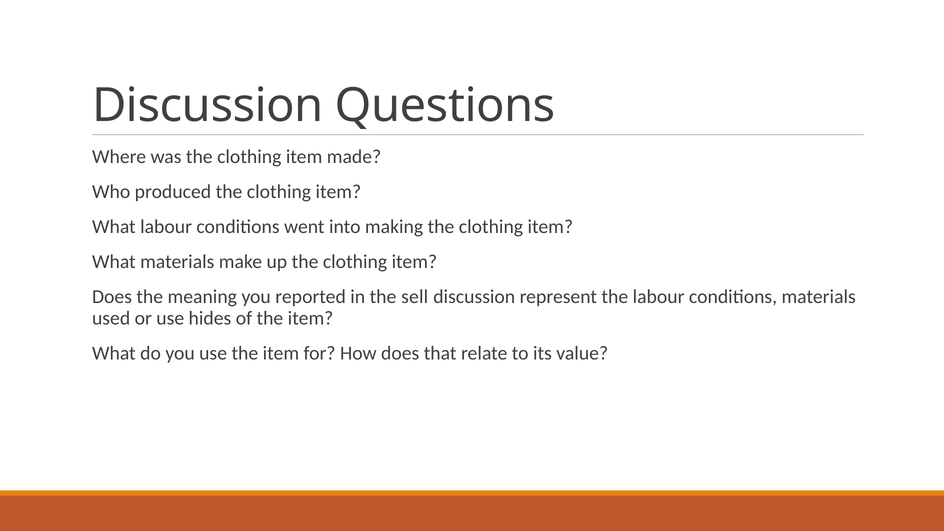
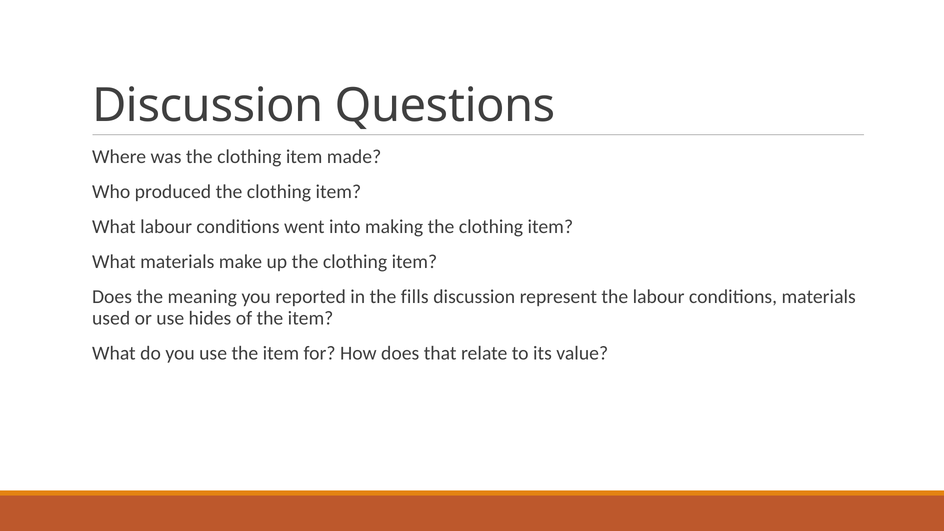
sell: sell -> fills
